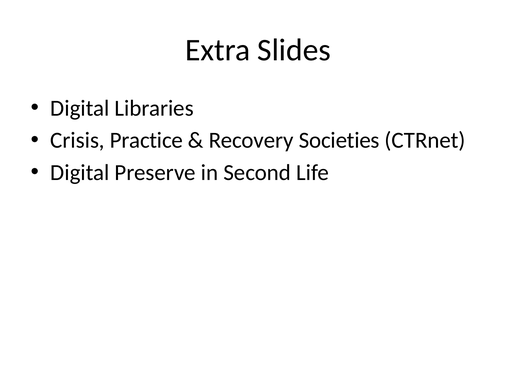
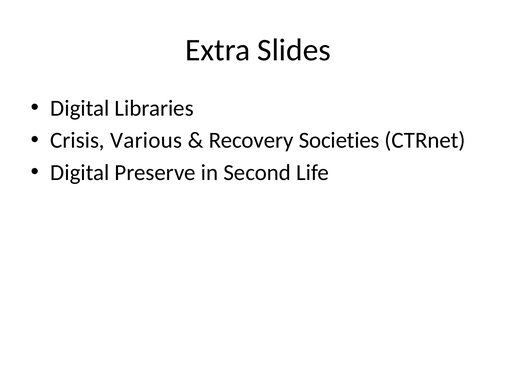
Practice: Practice -> Various
